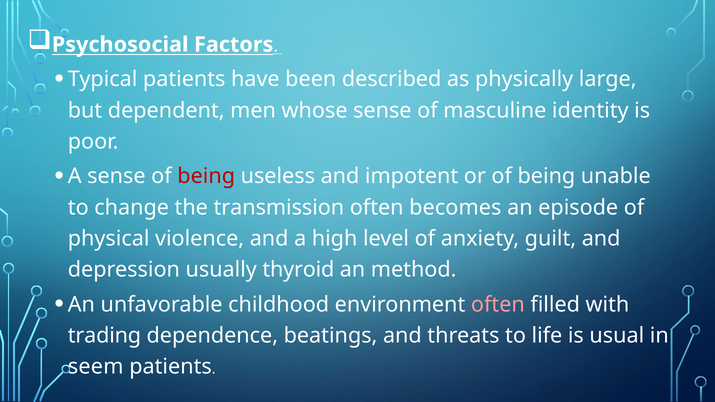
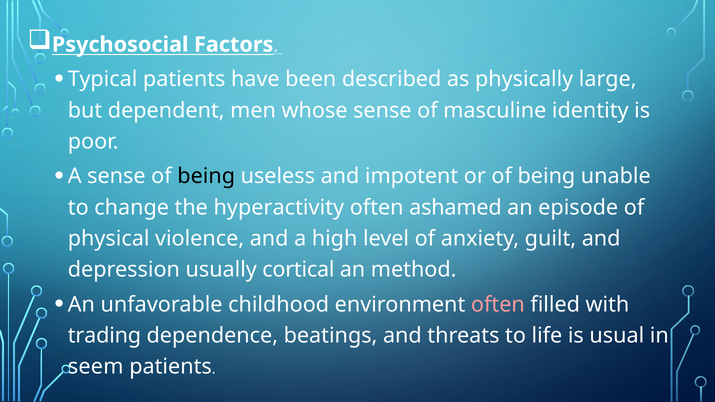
being at (206, 176) colour: red -> black
transmission: transmission -> hyperactivity
becomes: becomes -> ashamed
thyroid: thyroid -> cortical
